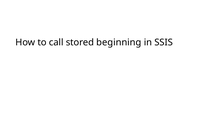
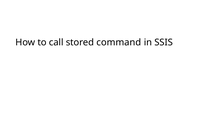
beginning: beginning -> command
